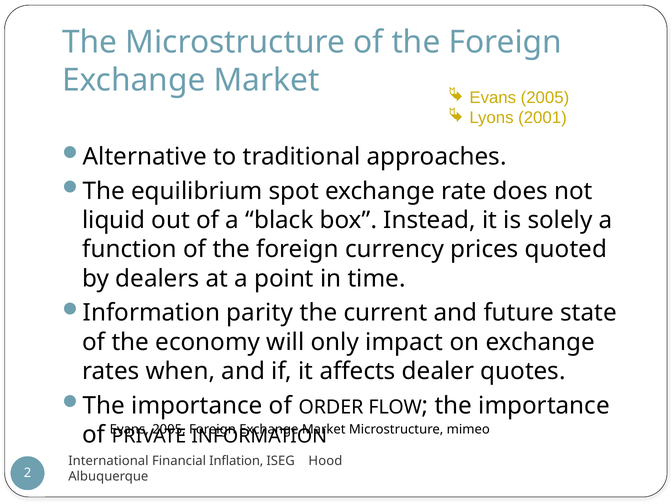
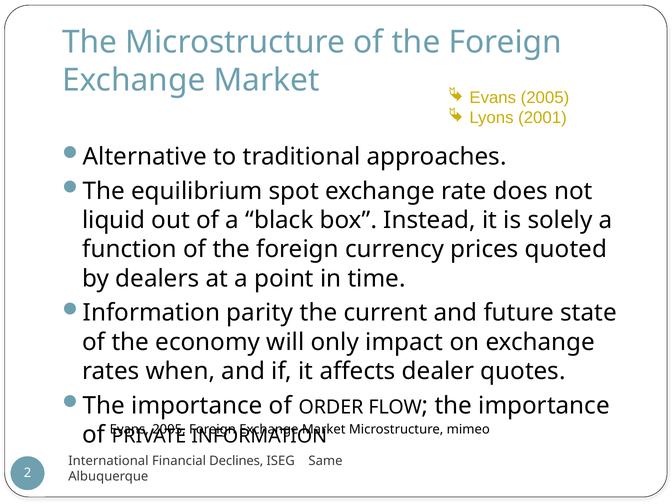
Inflation: Inflation -> Declines
Hood: Hood -> Same
